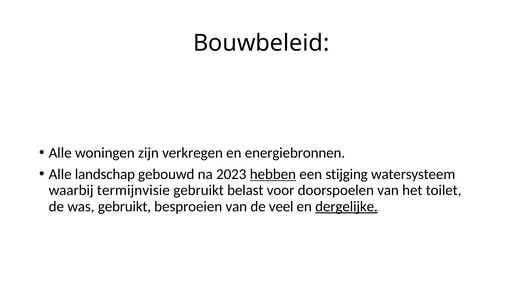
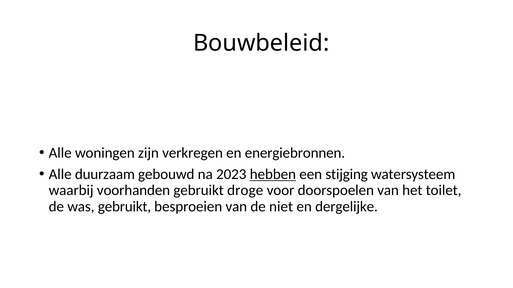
landschap: landschap -> duurzaam
termijnvisie: termijnvisie -> voorhanden
belast: belast -> droge
veel: veel -> niet
dergelijke underline: present -> none
